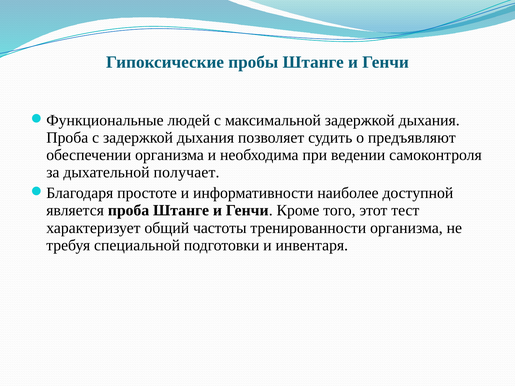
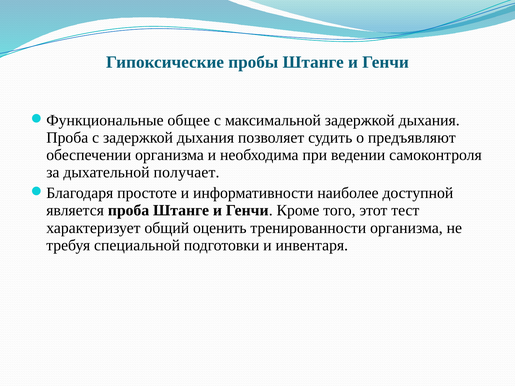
людей: людей -> общее
частоты: частоты -> оценить
